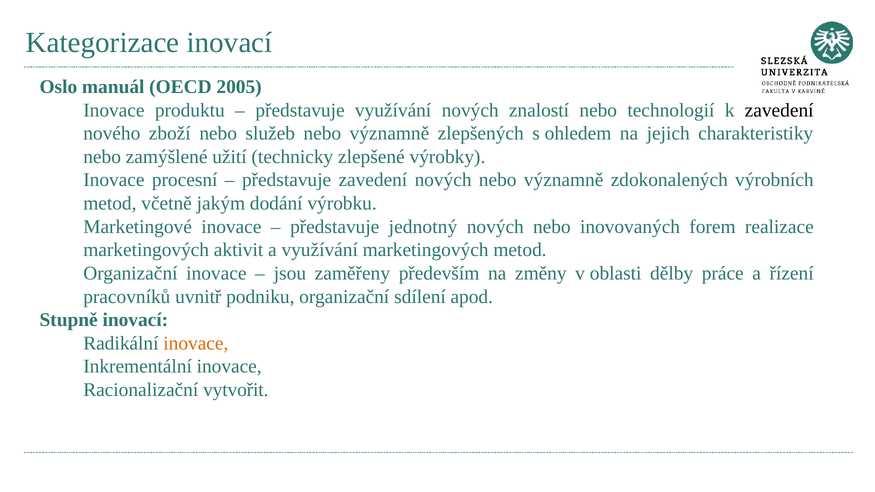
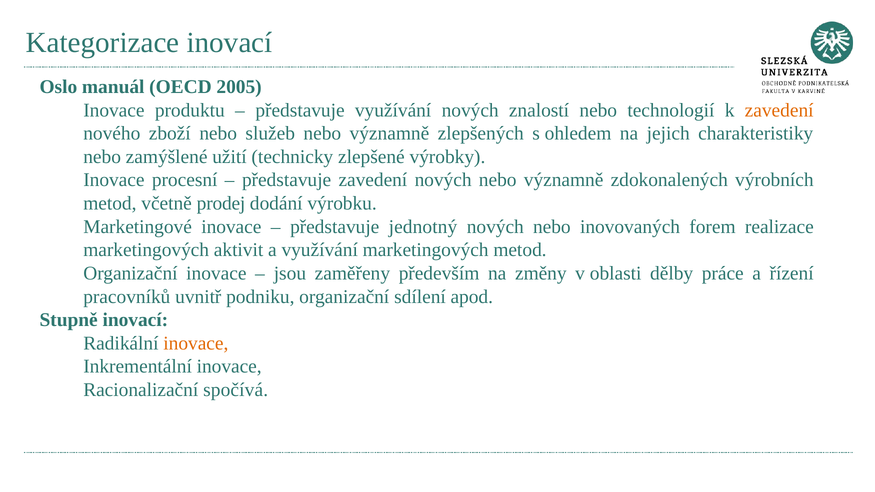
zavedení at (779, 110) colour: black -> orange
jakým: jakým -> prodej
vytvořit: vytvořit -> spočívá
